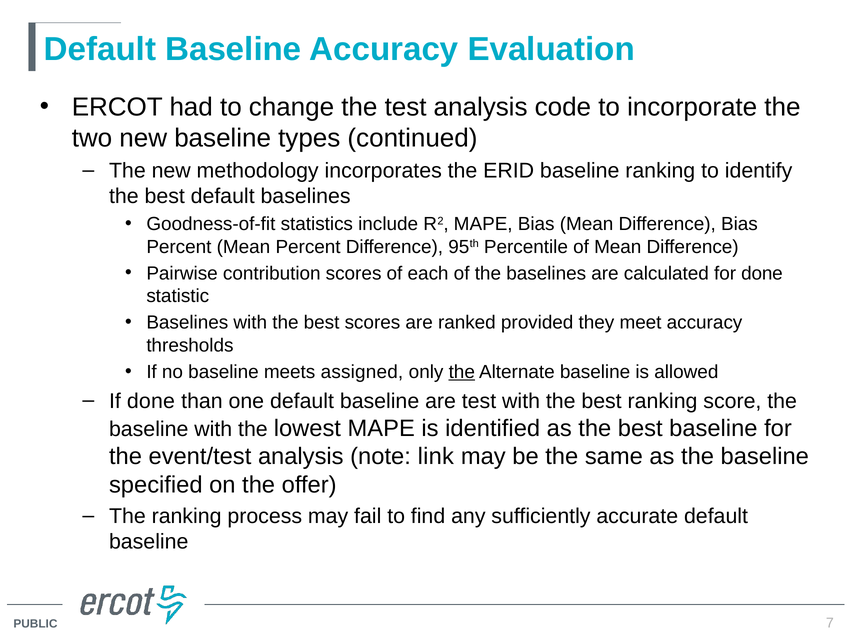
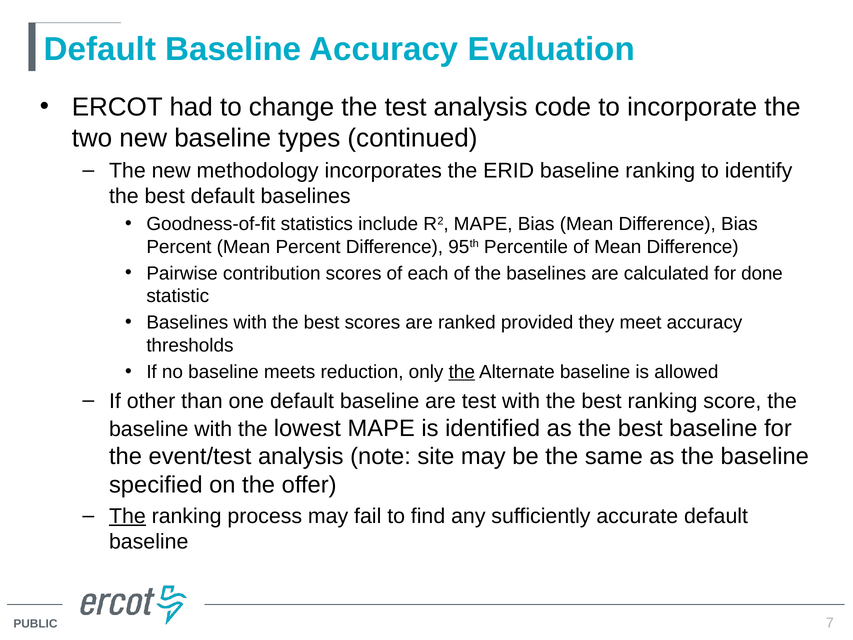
assigned: assigned -> reduction
If done: done -> other
link: link -> site
The at (127, 516) underline: none -> present
